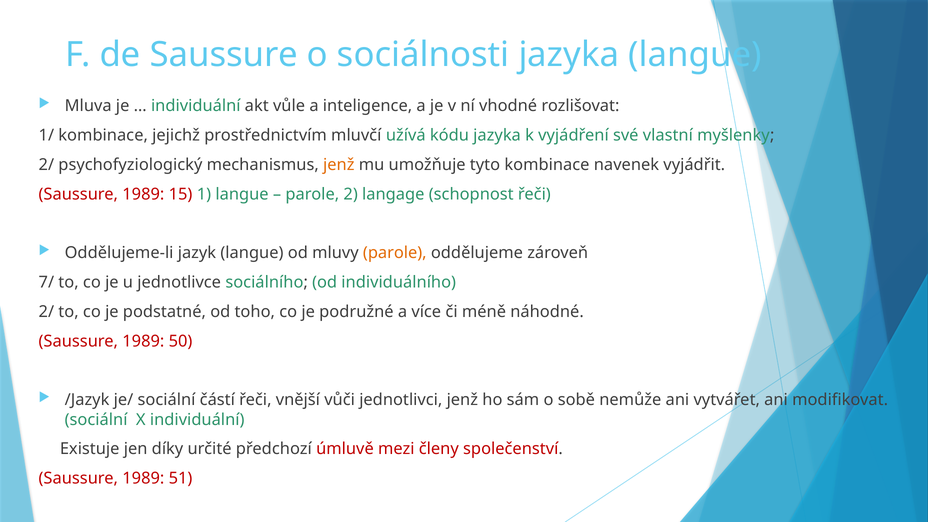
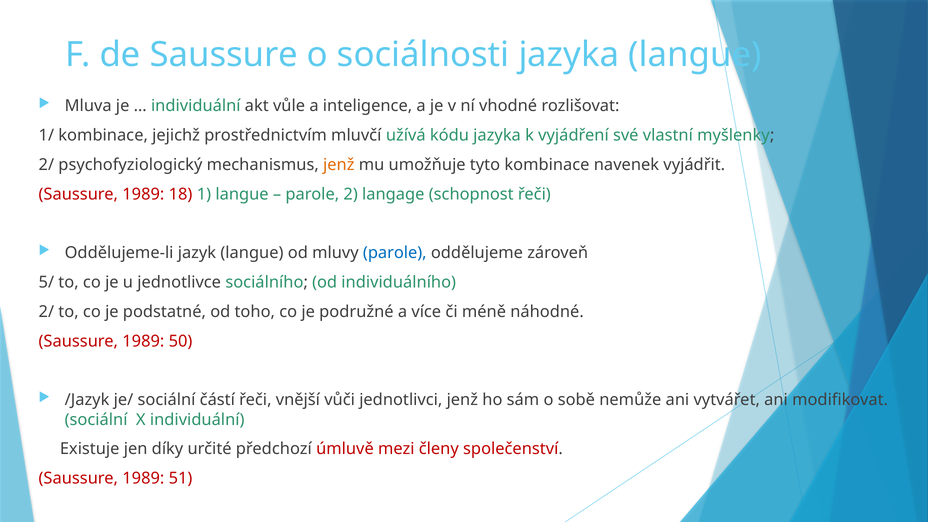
15: 15 -> 18
parole at (395, 253) colour: orange -> blue
7/: 7/ -> 5/
